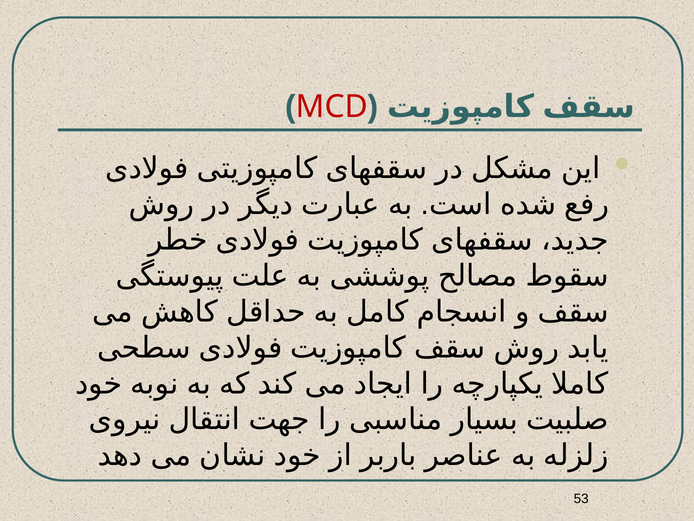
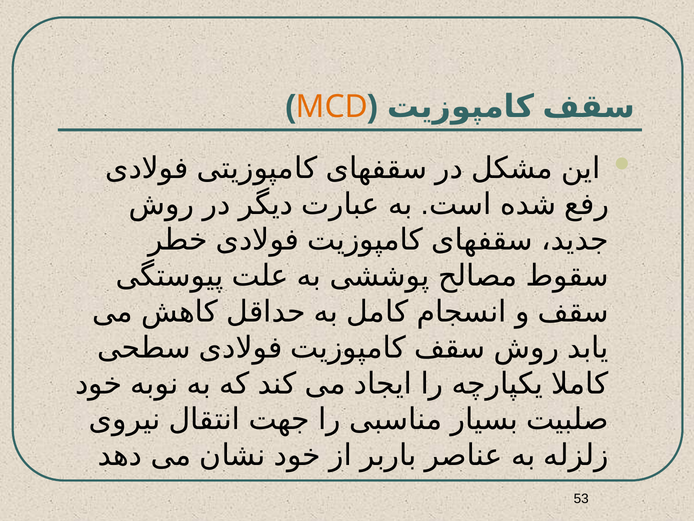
MCD colour: red -> orange
